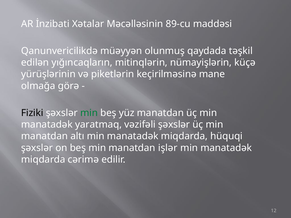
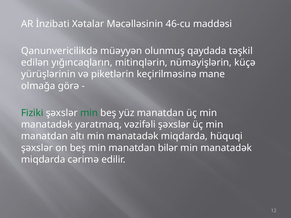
89-cu: 89-cu -> 46-cu
Fiziki colour: black -> green
işlər: işlər -> bilər
